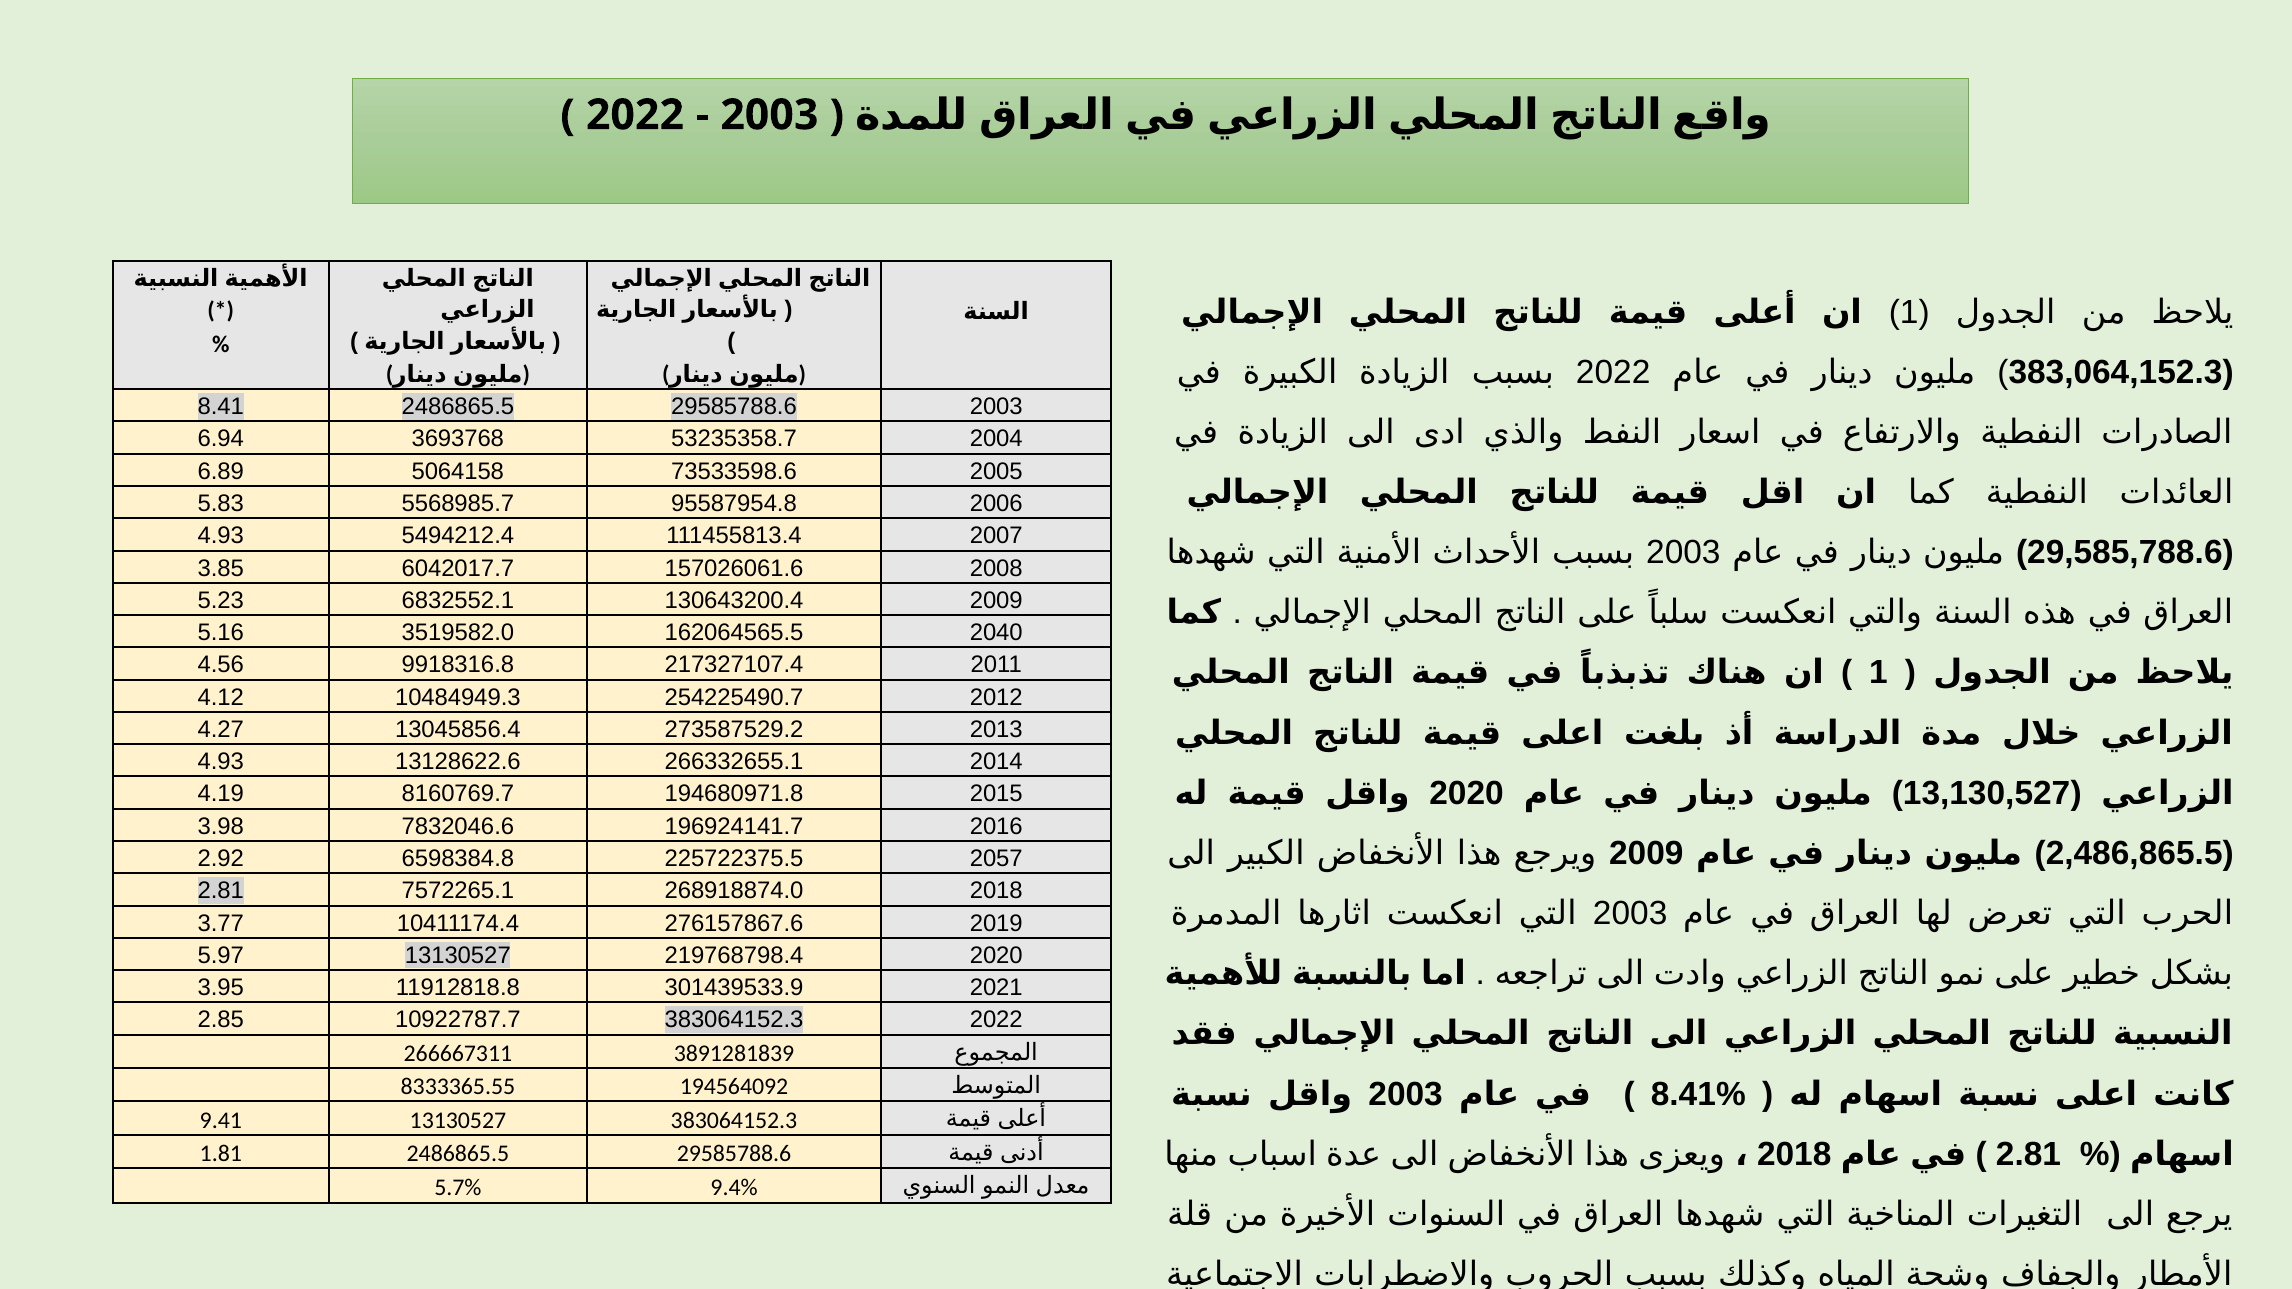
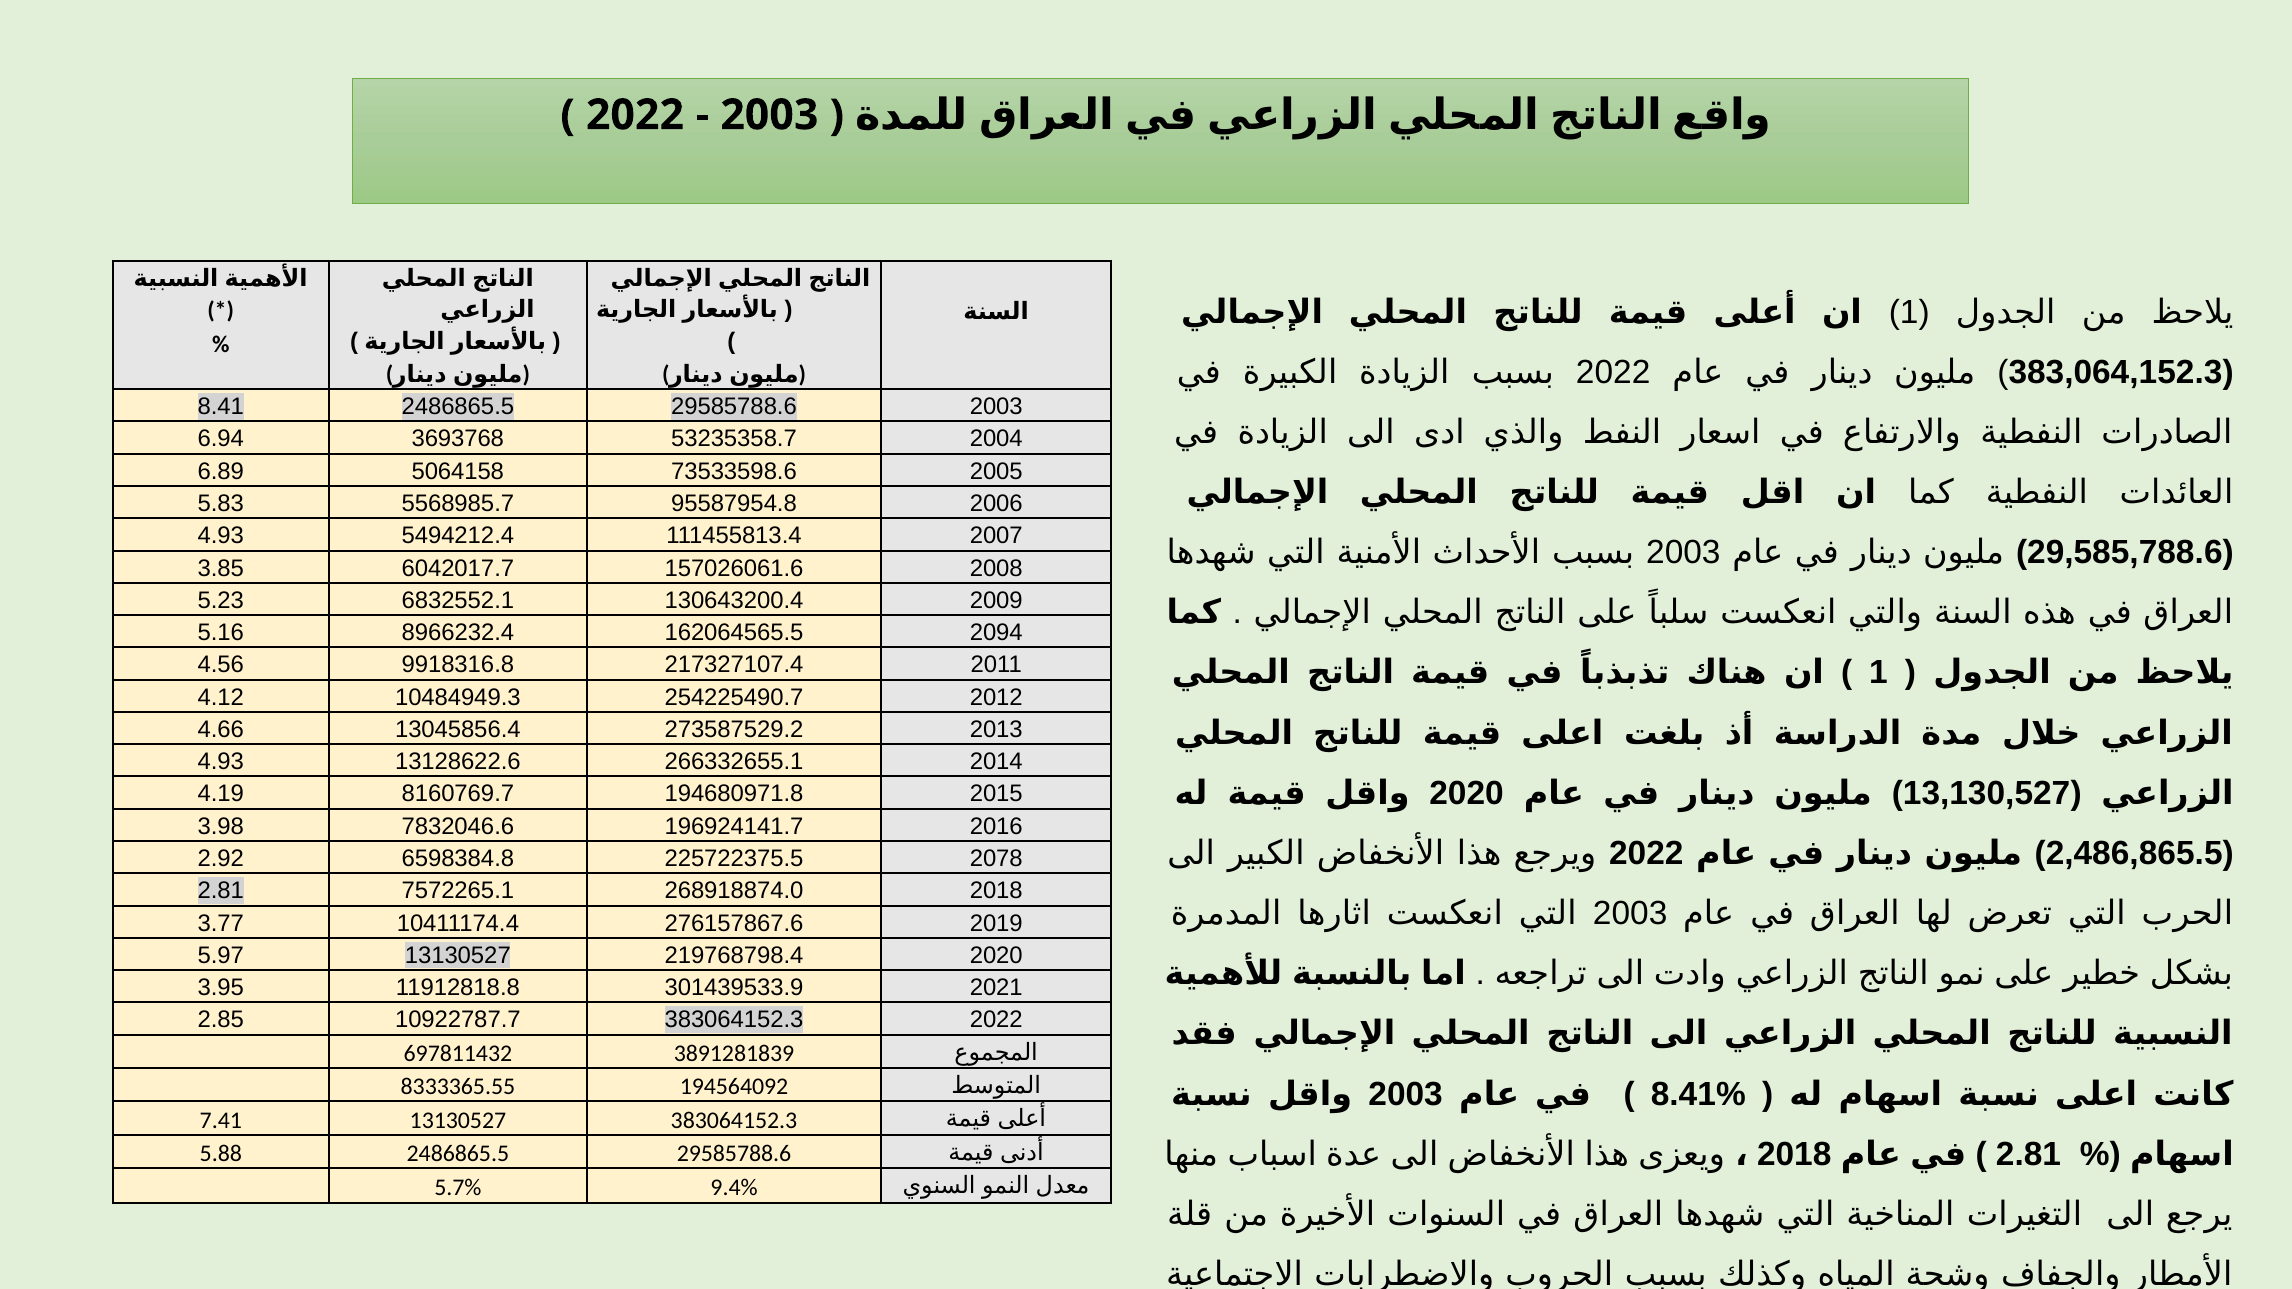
3519582.0: 3519582.0 -> 8966232.4
2040: 2040 -> 2094
4.27: 4.27 -> 4.66
2009 at (1646, 854): 2009 -> 2022
2057: 2057 -> 2078
266667311: 266667311 -> 697811432
9.41: 9.41 -> 7.41
1.81: 1.81 -> 5.88
